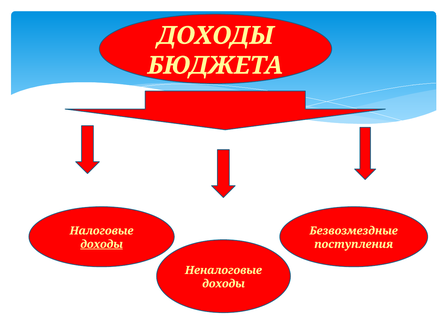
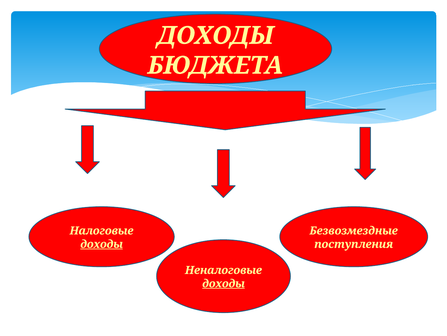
доходы at (224, 283) underline: none -> present
